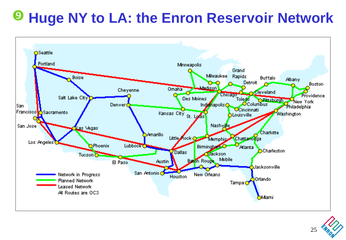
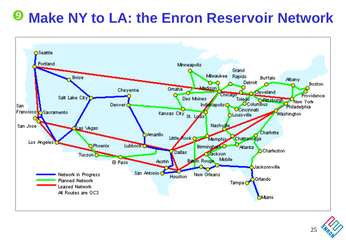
Huge: Huge -> Make
